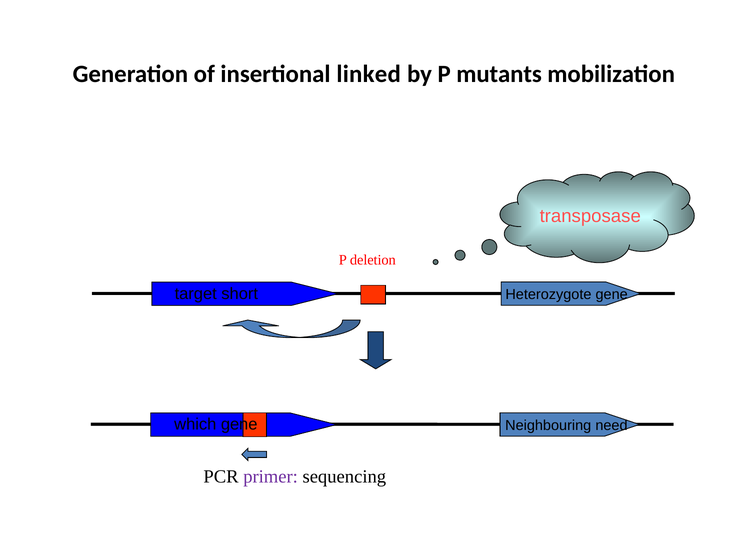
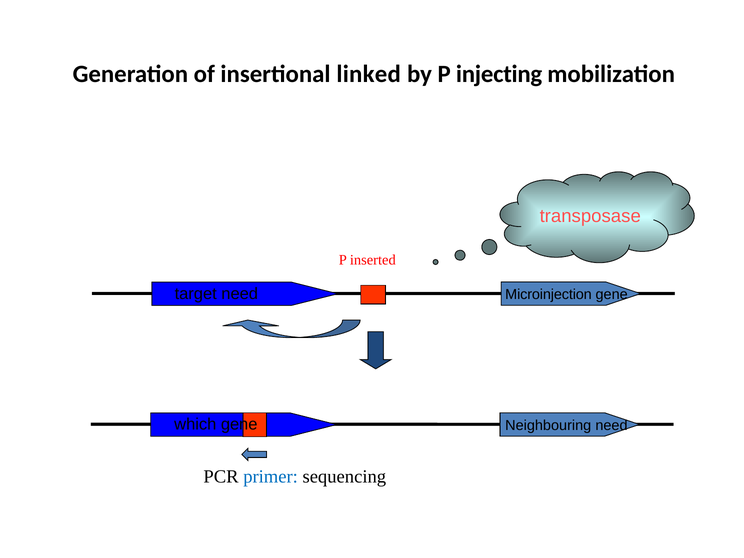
mutants: mutants -> injecting
deletion: deletion -> inserted
target short: short -> need
Heterozygote: Heterozygote -> Microinjection
primer colour: purple -> blue
